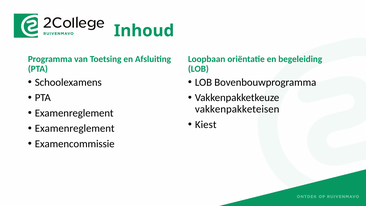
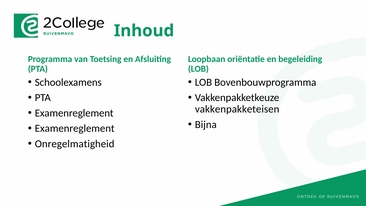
Kiest: Kiest -> Bijna
Examencommissie: Examencommissie -> Onregelmatigheid
